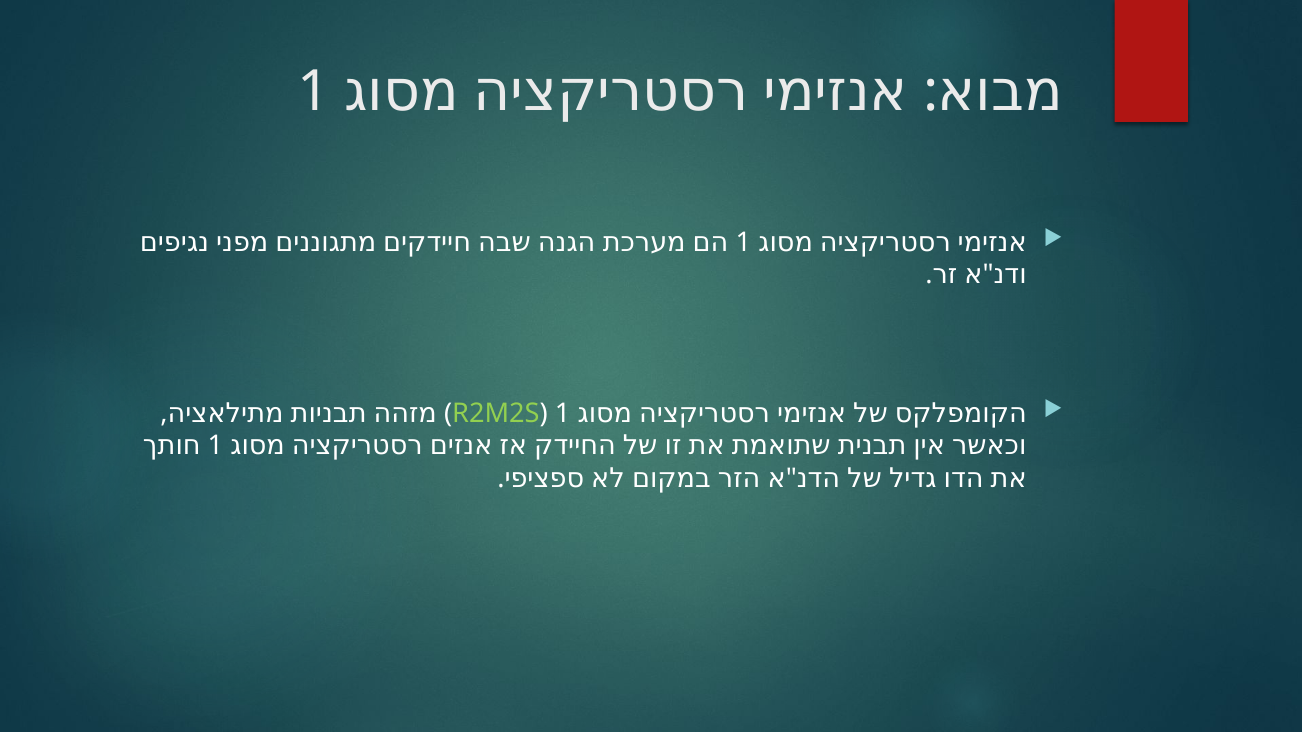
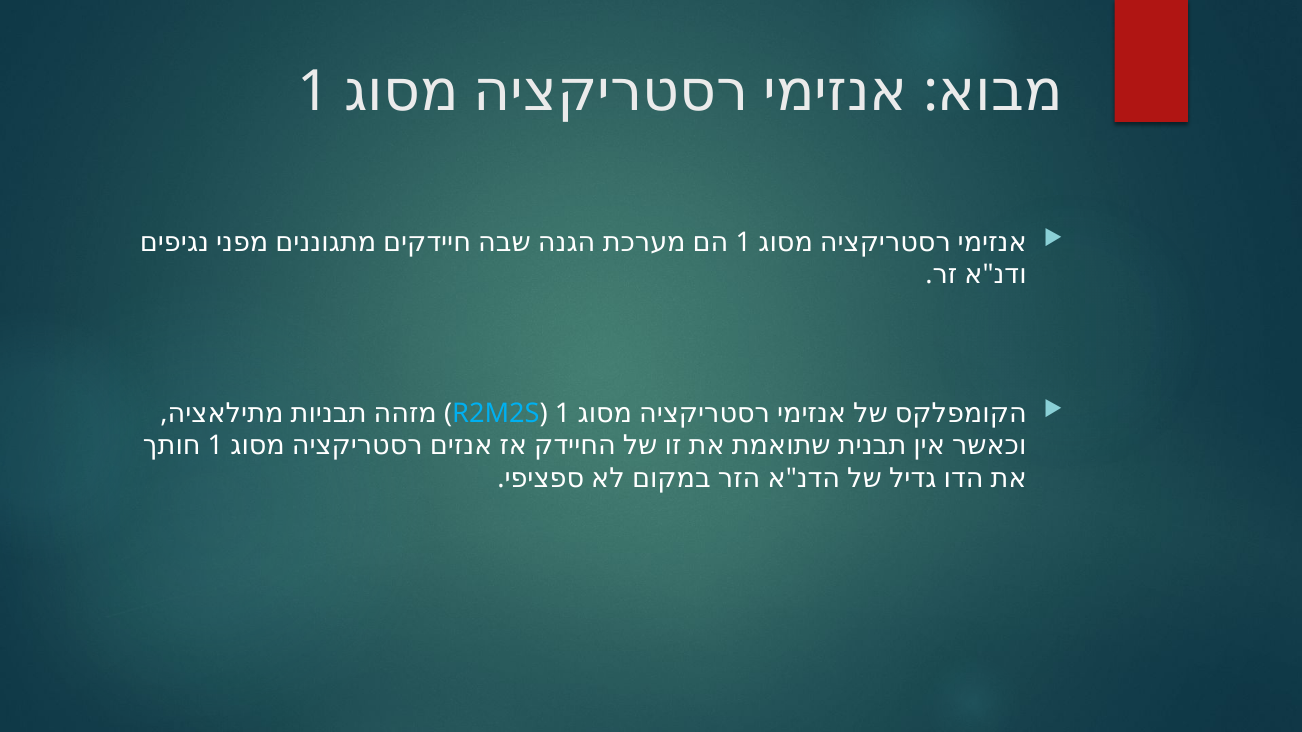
R2M2S colour: light green -> light blue
